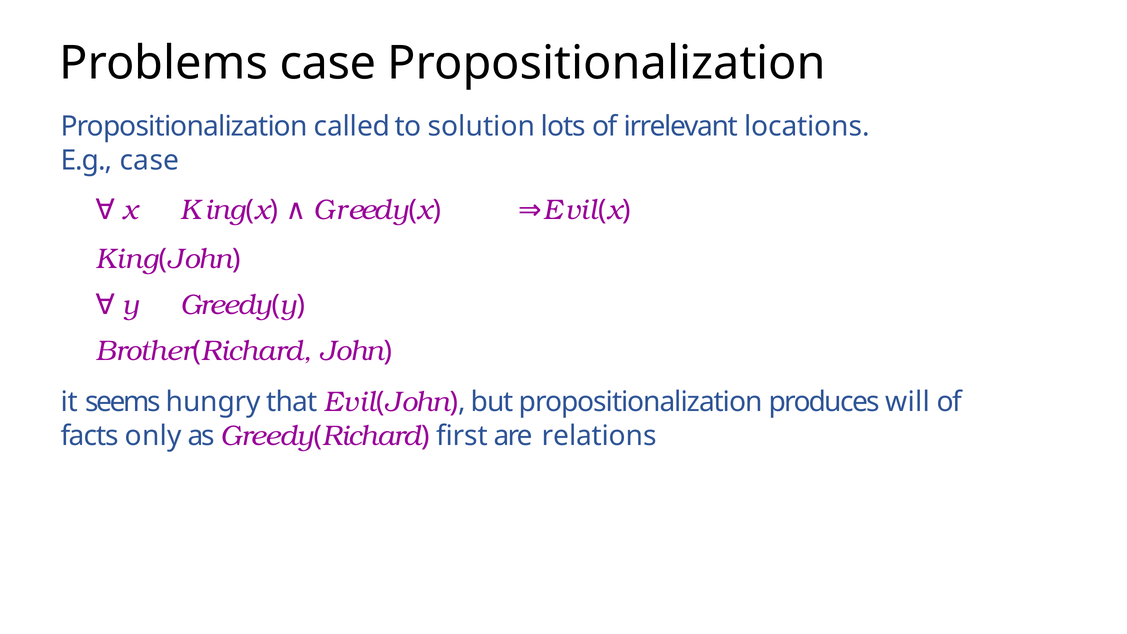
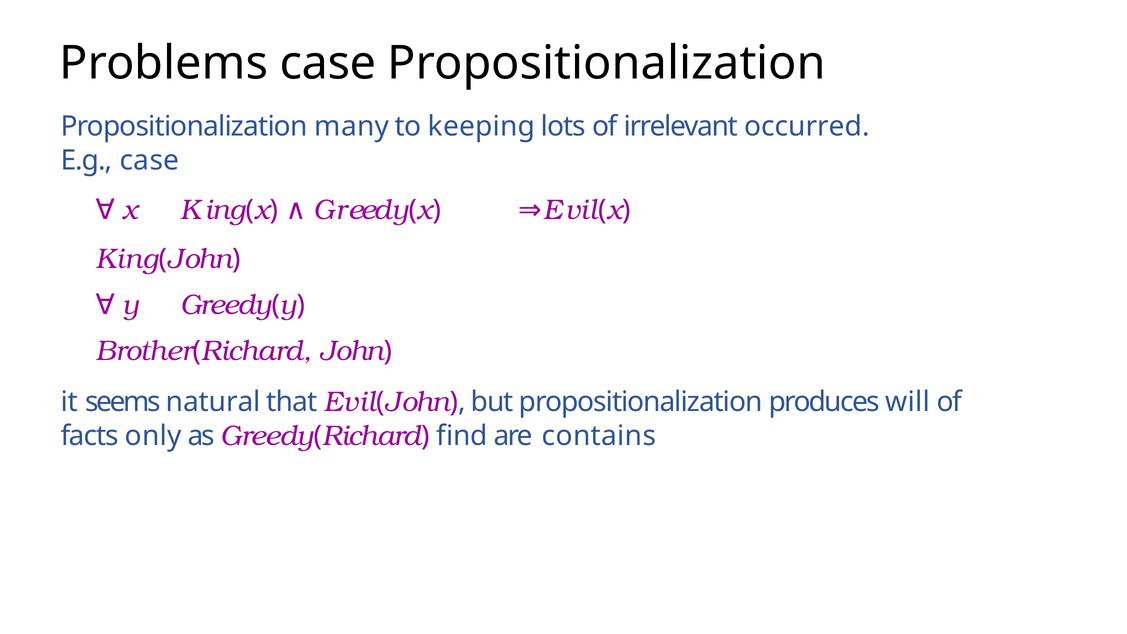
called: called -> many
solution: solution -> keeping
locations: locations -> occurred
hungry: hungry -> natural
first: first -> find
relations: relations -> contains
